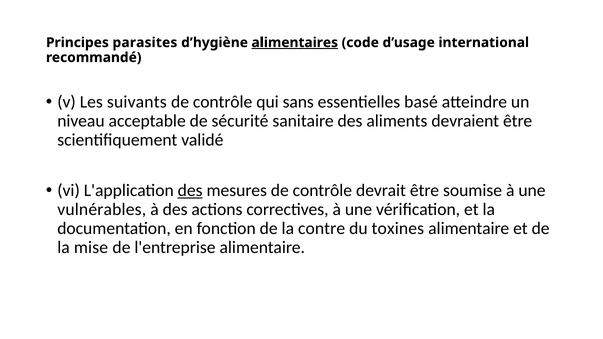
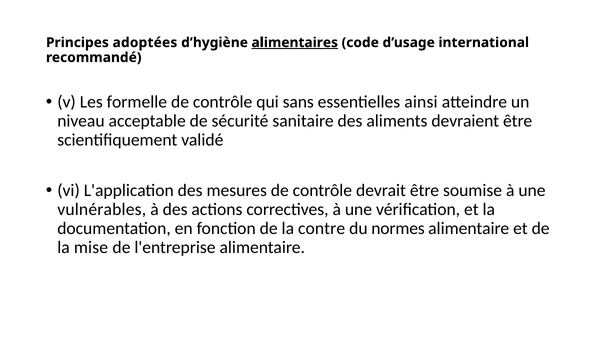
parasites: parasites -> adoptées
suivants: suivants -> formelle
basé: basé -> ainsi
des at (190, 191) underline: present -> none
toxines: toxines -> normes
